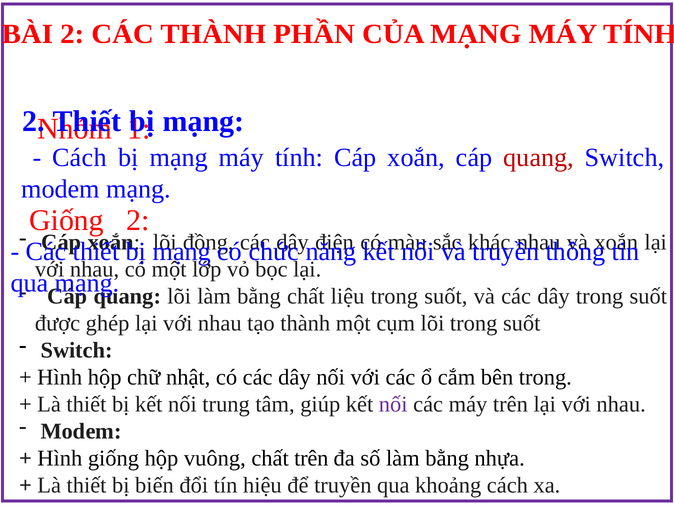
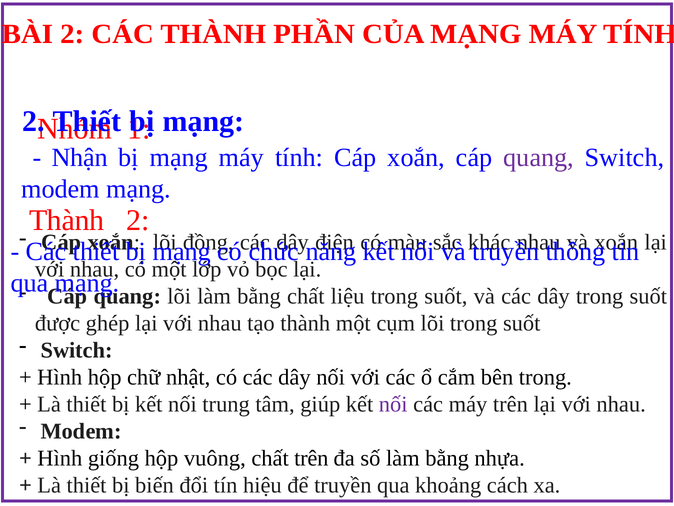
Cách at (79, 157): Cách -> Nhận
quang at (539, 157) colour: red -> purple
Giống at (67, 220): Giống -> Thành
